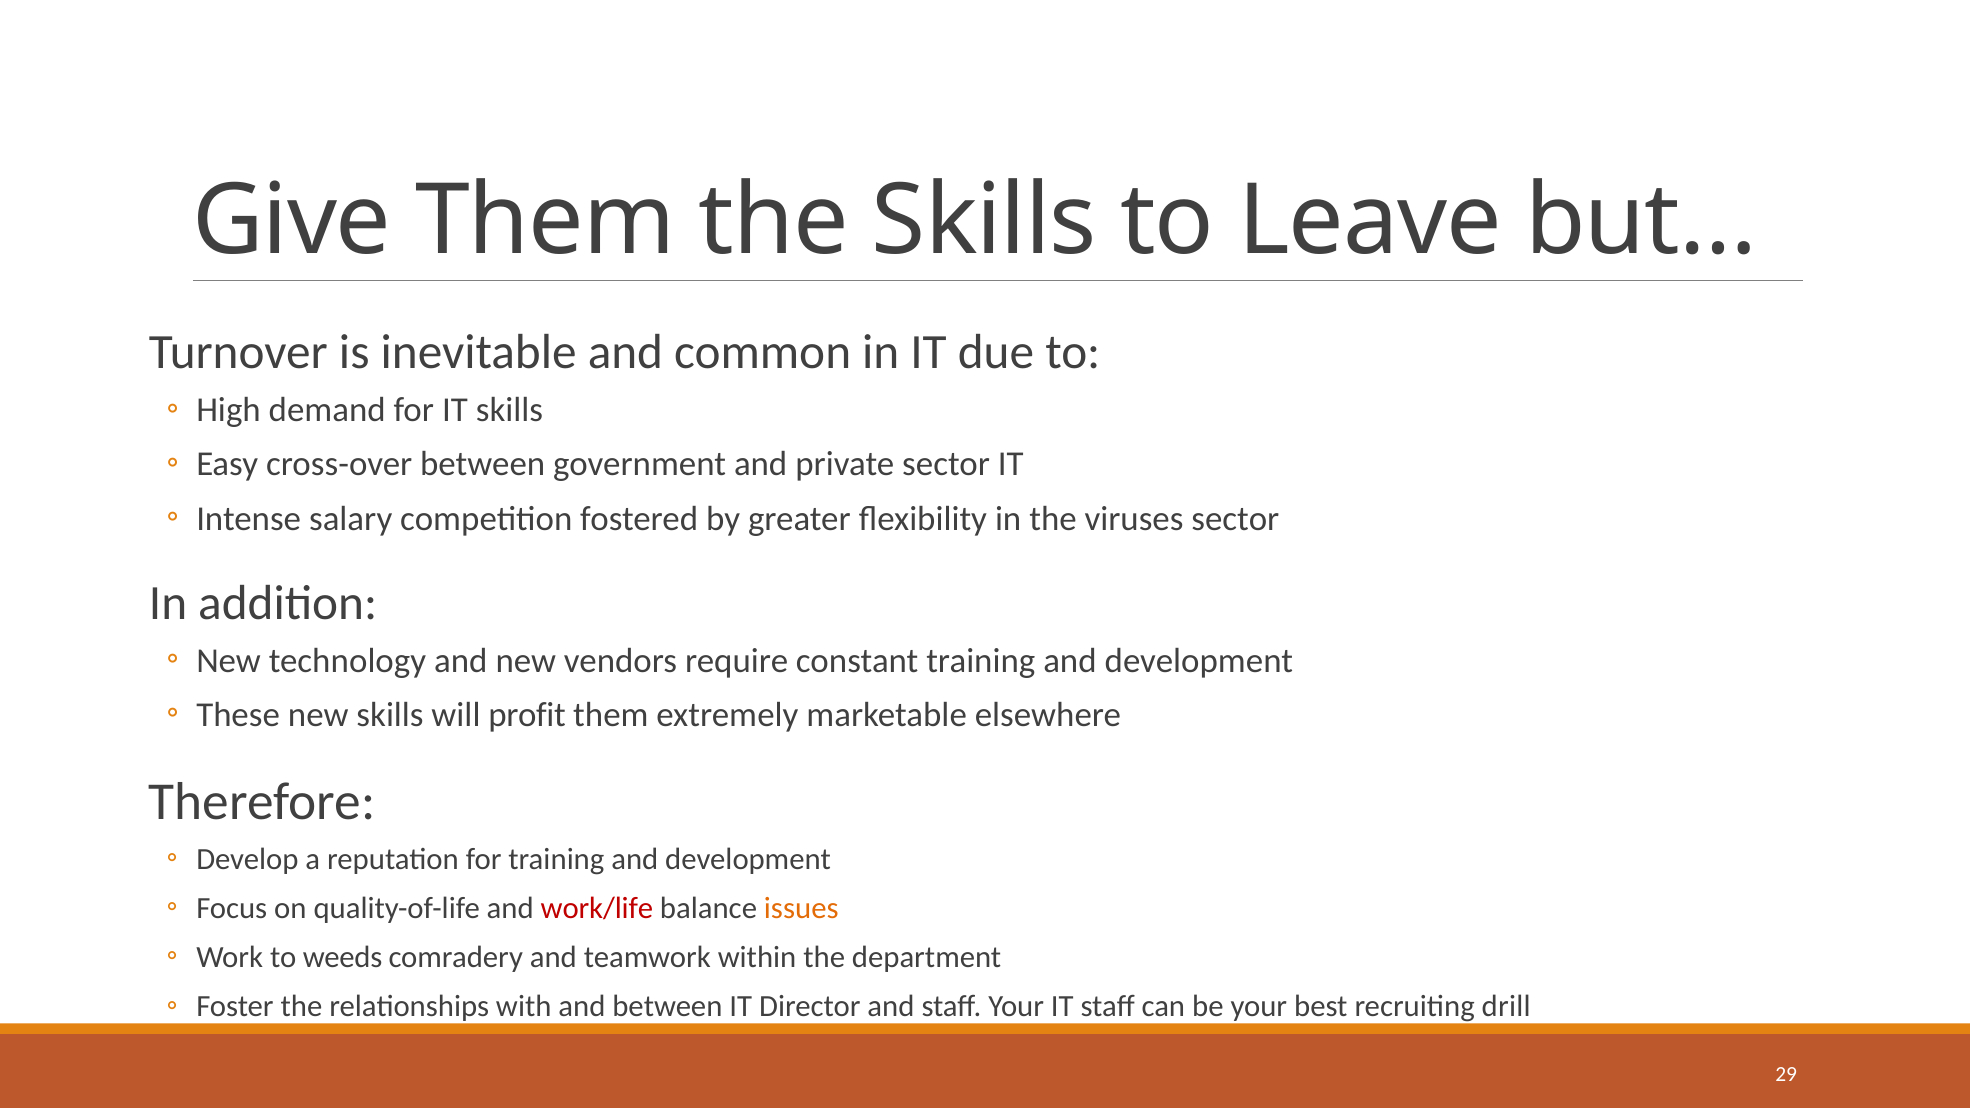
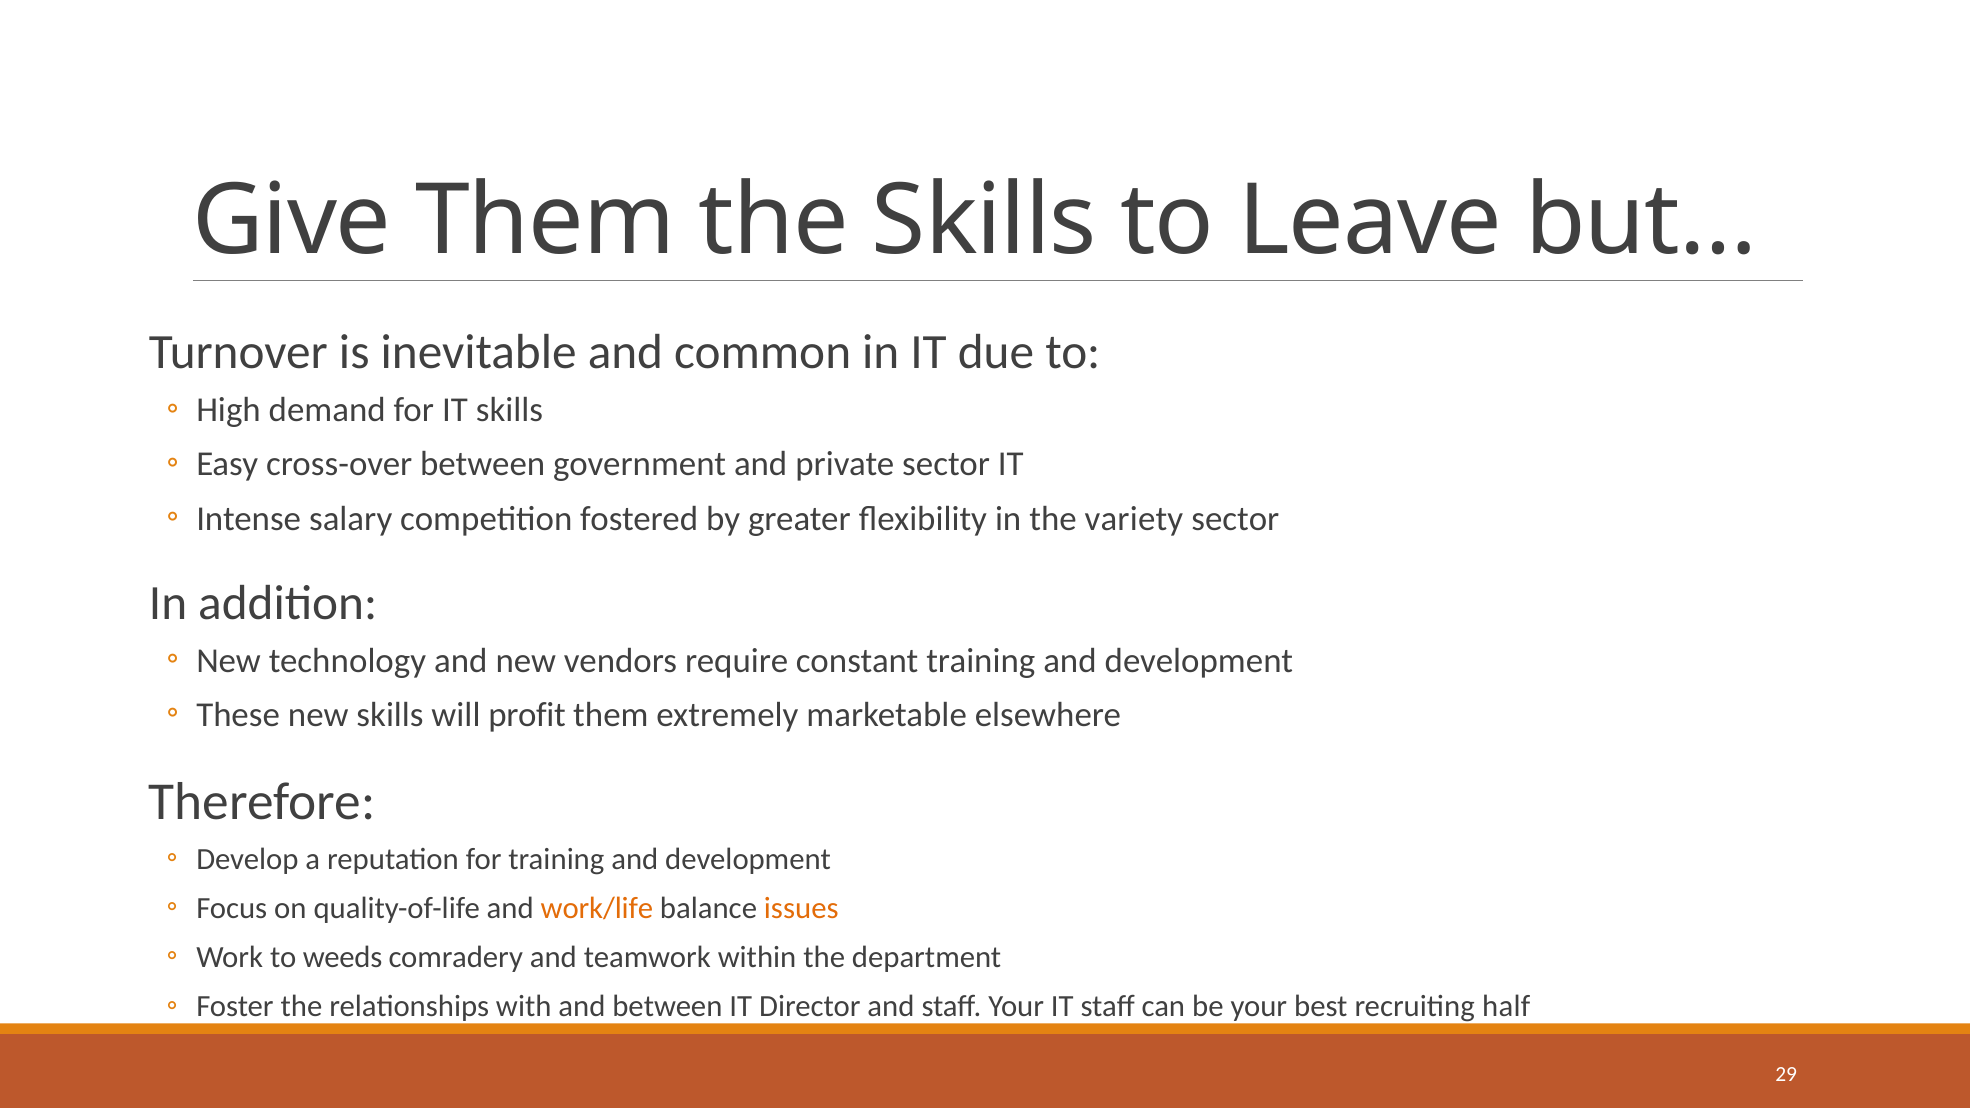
viruses: viruses -> variety
work/life colour: red -> orange
drill: drill -> half
